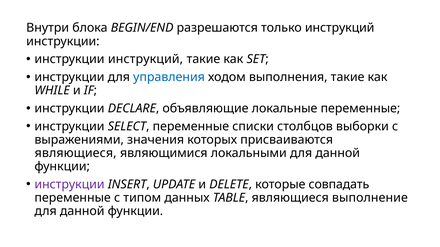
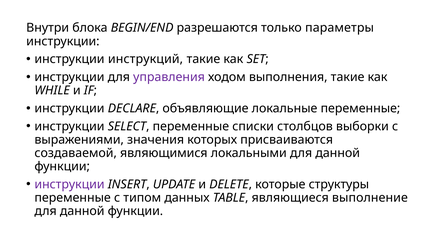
только инструкций: инструкций -> параметры
управления colour: blue -> purple
являющиеся at (76, 153): являющиеся -> создаваемой
совпадать: совпадать -> структуры
